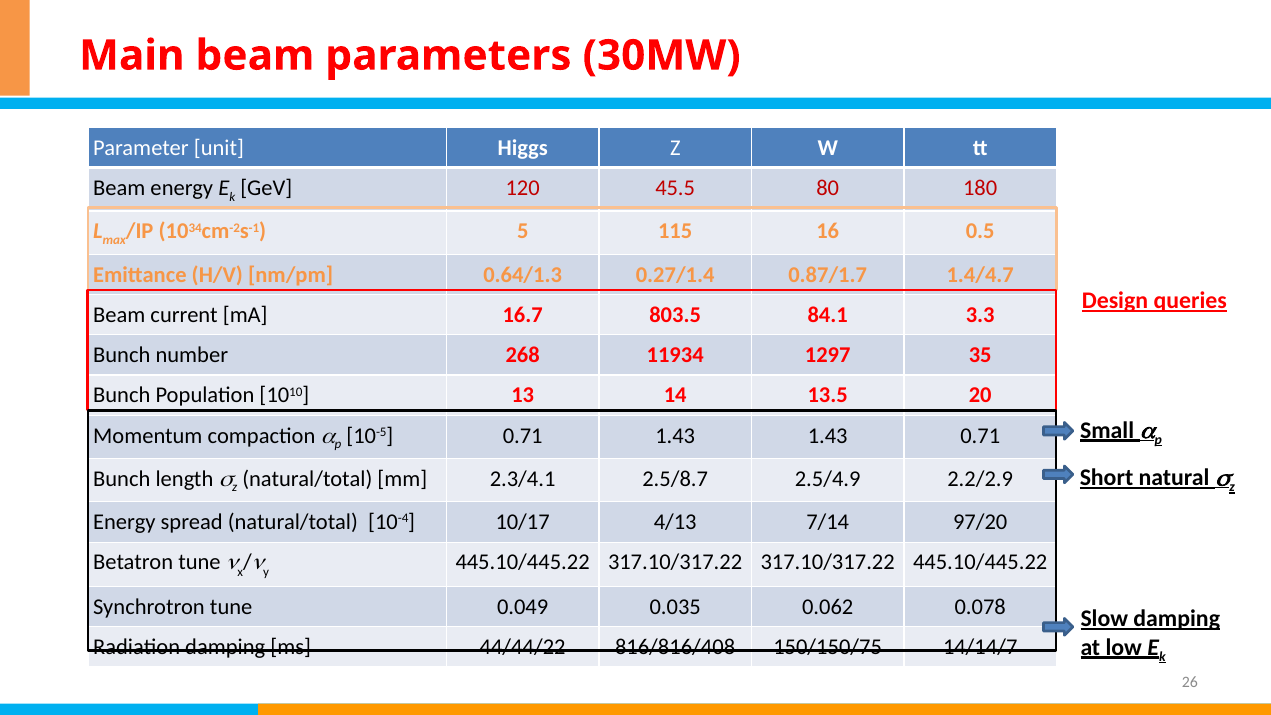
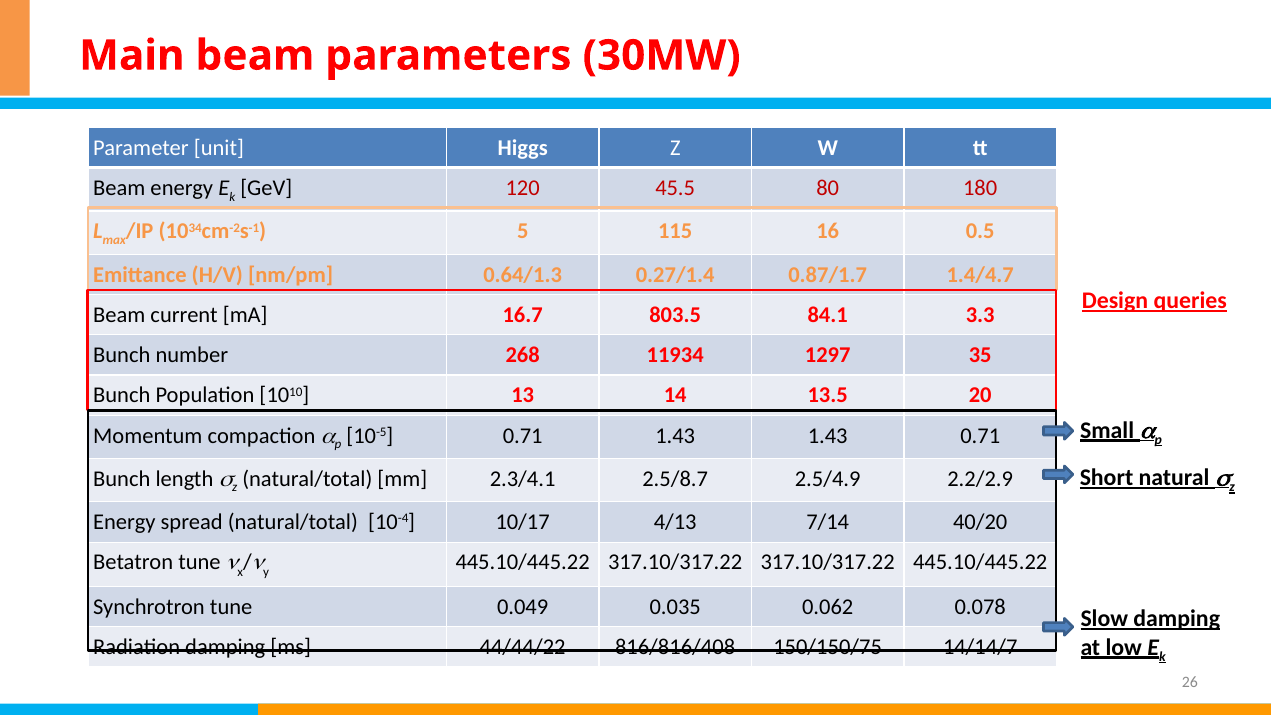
97/20: 97/20 -> 40/20
